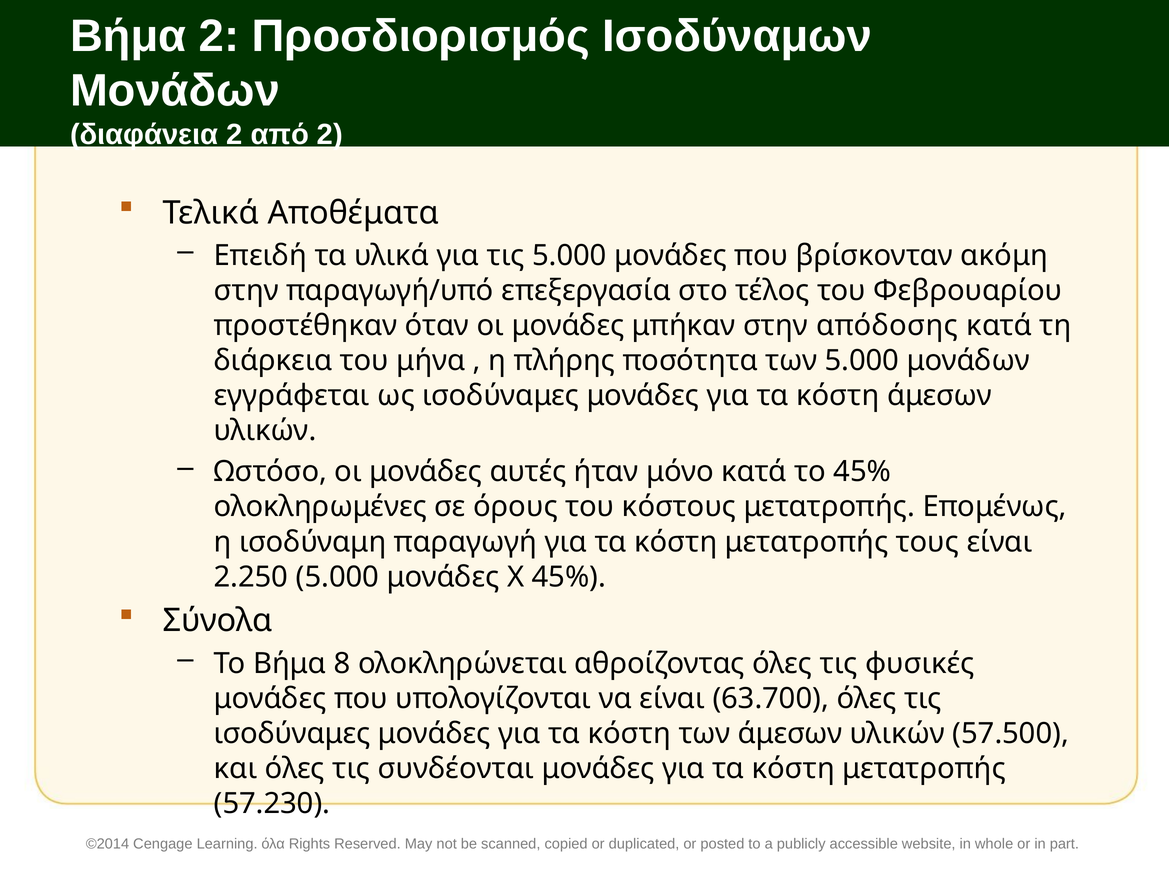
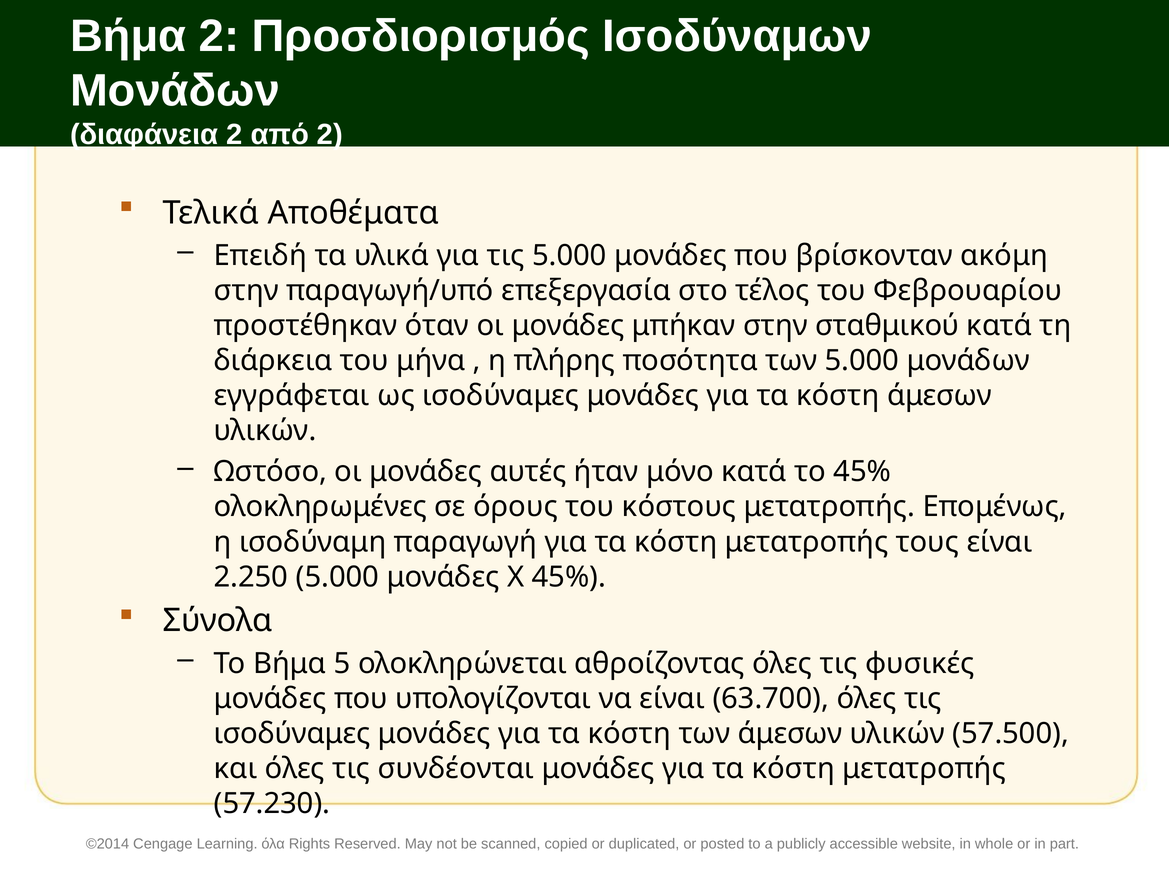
απόδοσης: απόδοσης -> σταθμικού
8: 8 -> 5
